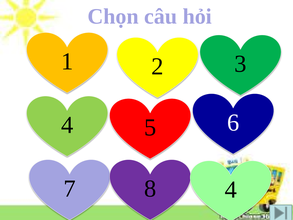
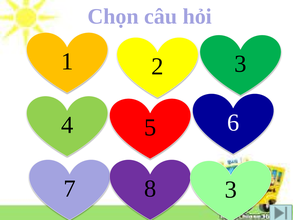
4 at (231, 190): 4 -> 3
